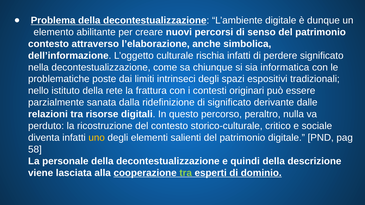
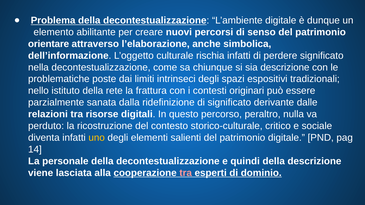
contesto at (49, 44): contesto -> orientare
sia informatica: informatica -> descrizione
58: 58 -> 14
tra at (186, 173) colour: light green -> pink
